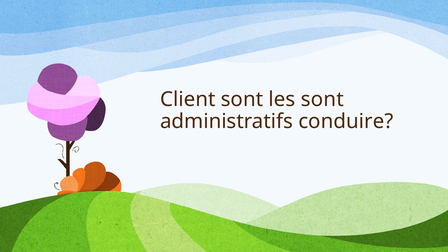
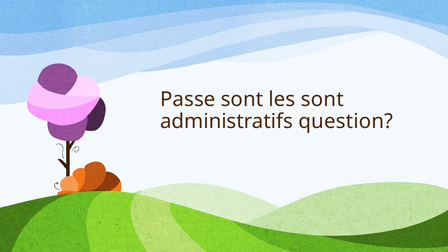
Client: Client -> Passe
conduire: conduire -> question
